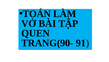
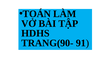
QUEN: QUEN -> HDHS
